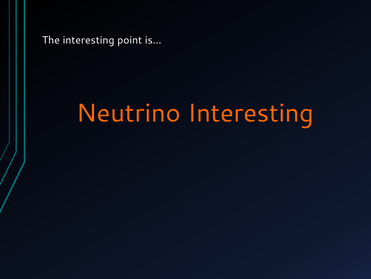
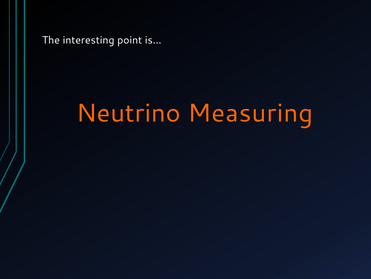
Neutrino Interesting: Interesting -> Measuring
